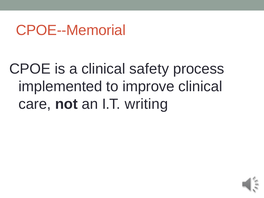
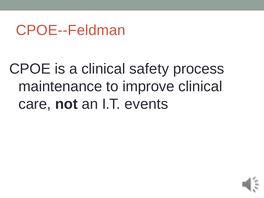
CPOE--Memorial: CPOE--Memorial -> CPOE--Feldman
implemented: implemented -> maintenance
writing: writing -> events
